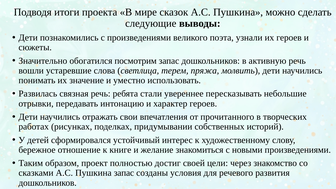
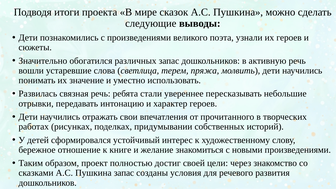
посмотрим: посмотрим -> различных
